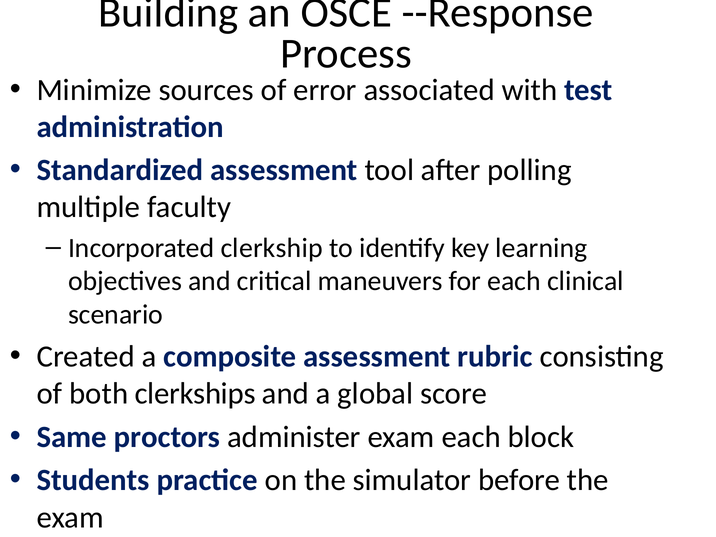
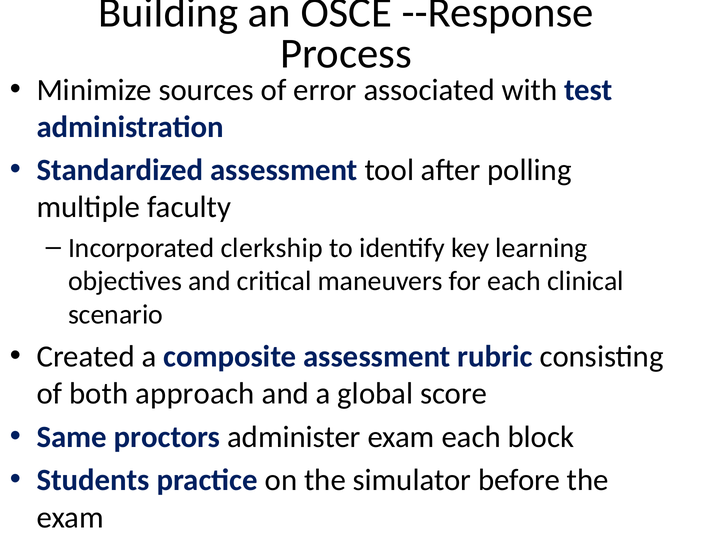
clerkships: clerkships -> approach
